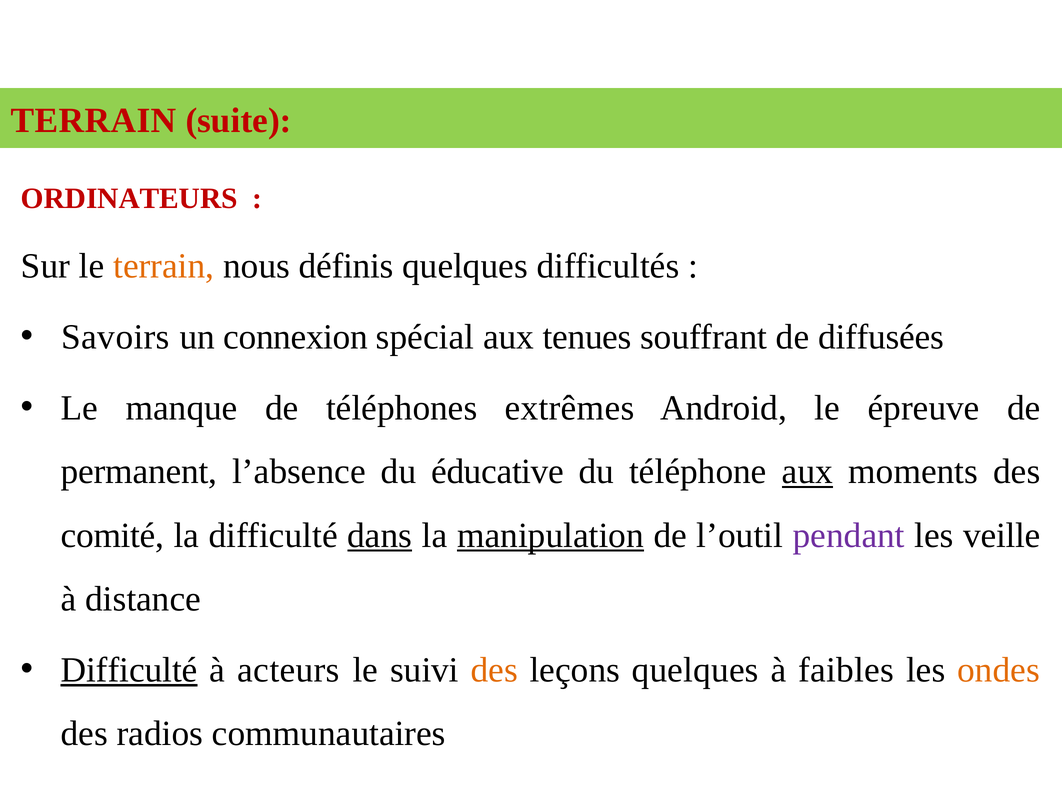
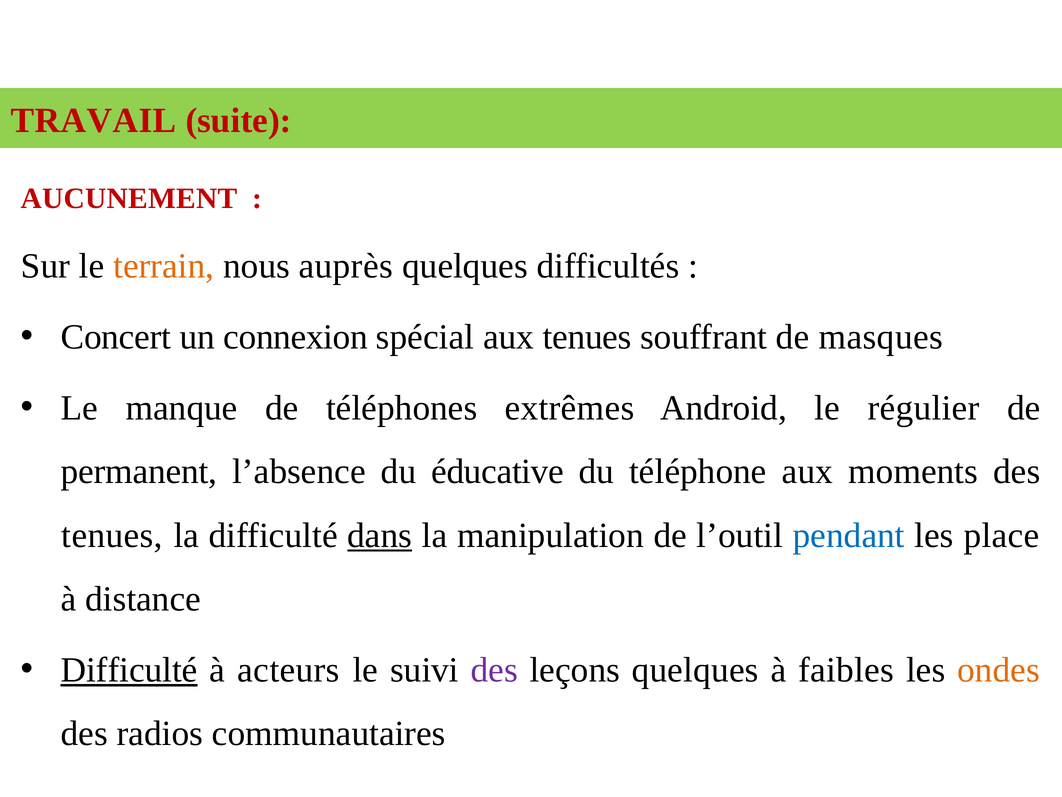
TERRAIN at (94, 121): TERRAIN -> TRAVAIL
ORDINATEURS: ORDINATEURS -> AUCUNEMENT
définis: définis -> auprès
Savoirs: Savoirs -> Concert
diffusées: diffusées -> masques
épreuve: épreuve -> régulier
aux at (807, 471) underline: present -> none
comité at (112, 535): comité -> tenues
manipulation underline: present -> none
pendant colour: purple -> blue
veille: veille -> place
des at (494, 670) colour: orange -> purple
